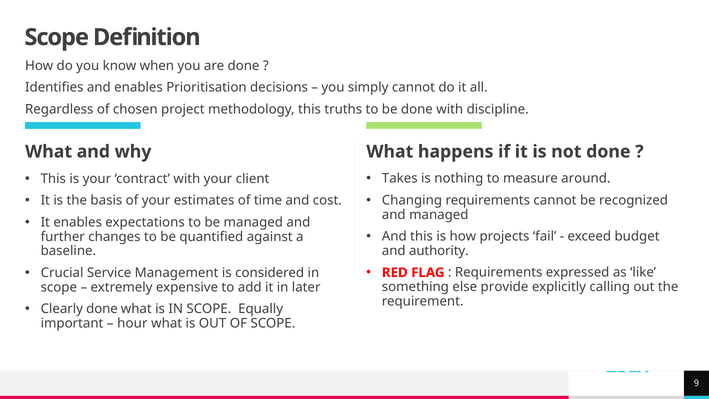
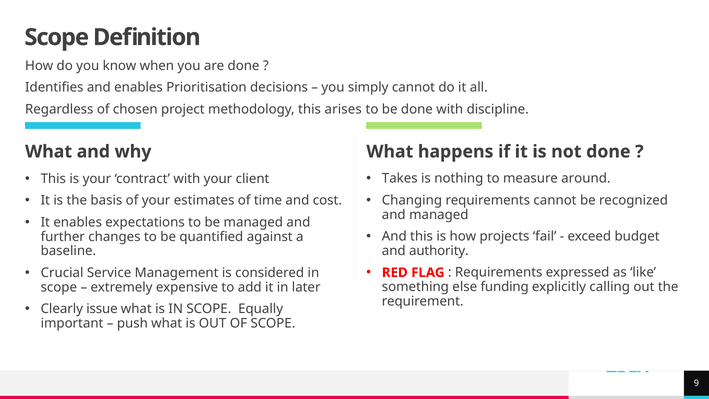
truths: truths -> arises
provide: provide -> funding
Clearly done: done -> issue
hour: hour -> push
